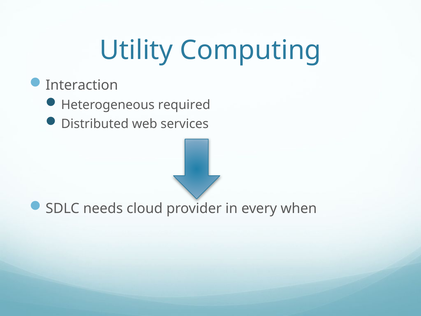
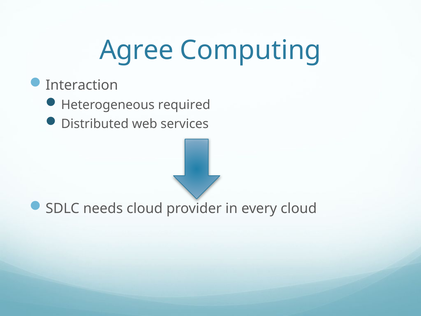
Utility: Utility -> Agree
every when: when -> cloud
